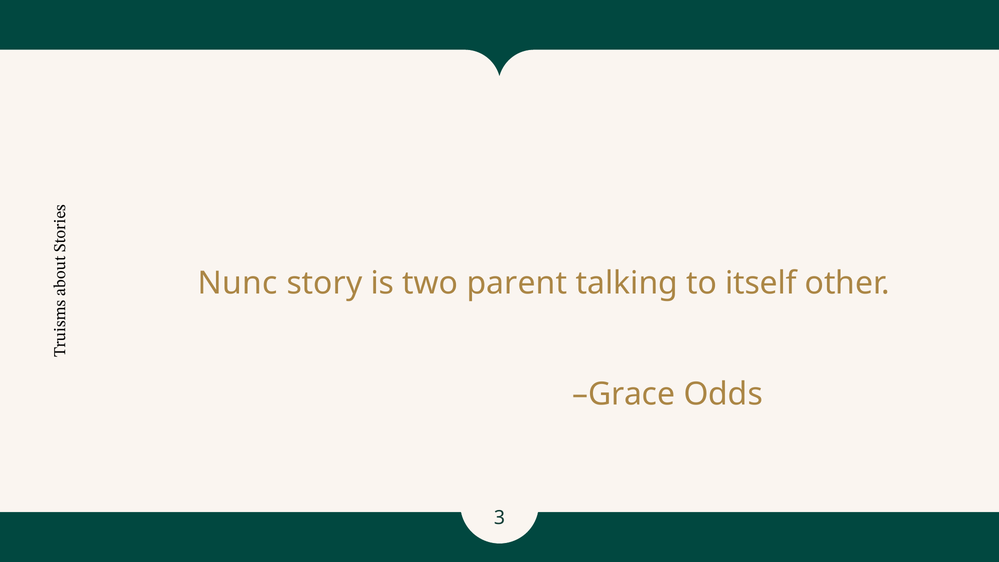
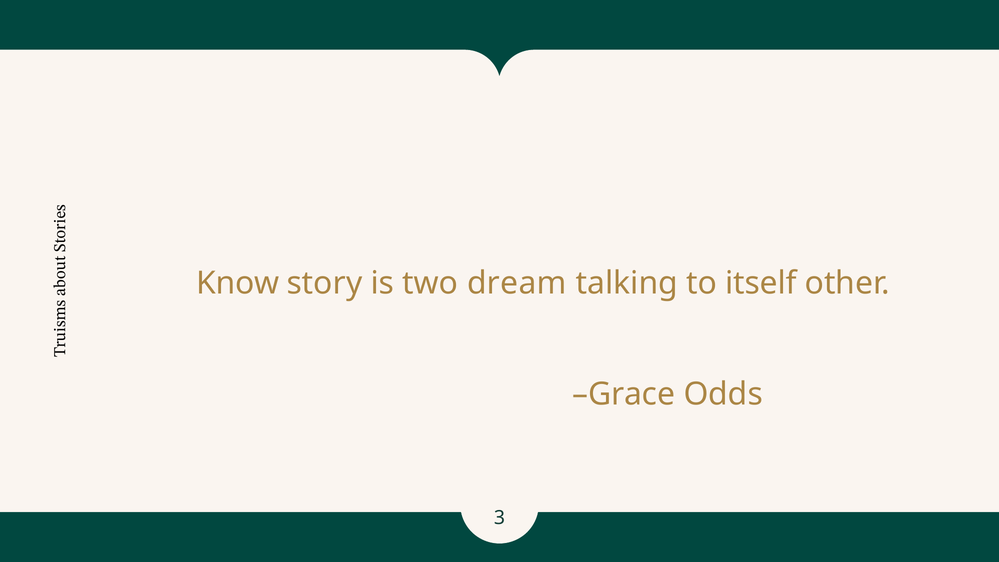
Nunc: Nunc -> Know
parent: parent -> dream
